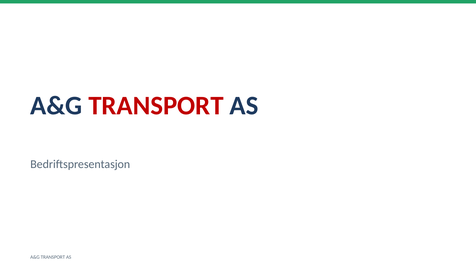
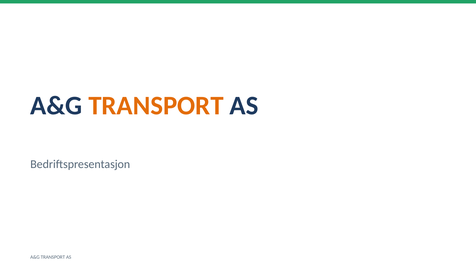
TRANSPORT at (156, 106) colour: red -> orange
